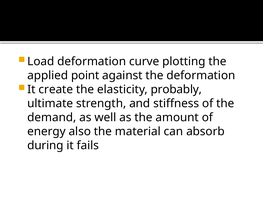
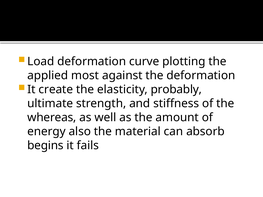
point: point -> most
demand: demand -> whereas
during: during -> begins
